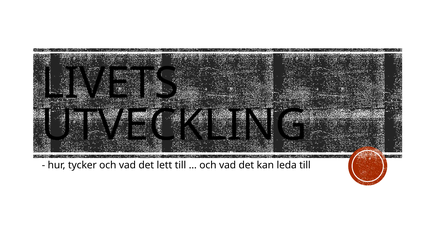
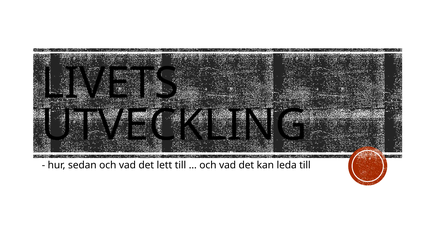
tycker: tycker -> sedan
